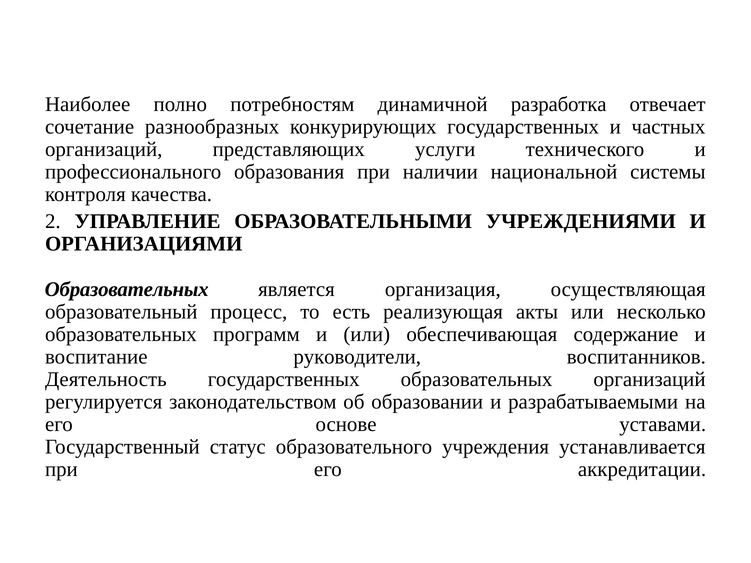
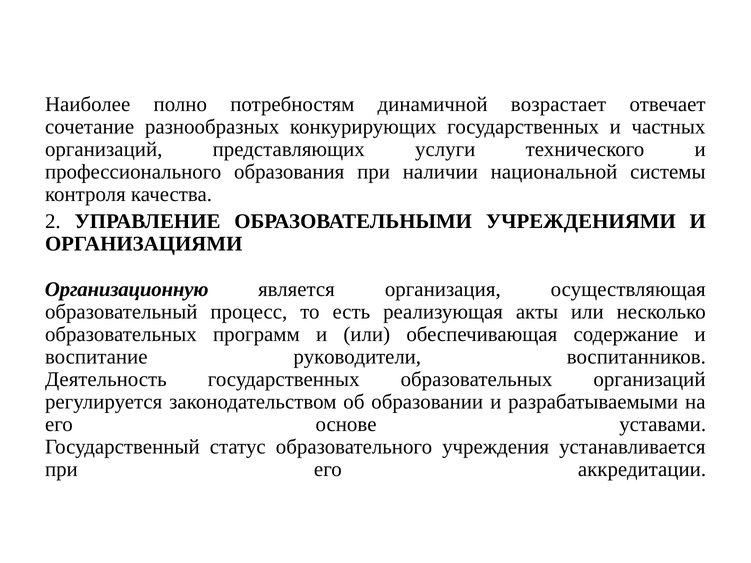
разработка: разработка -> возрастает
Образовательных at (127, 289): Образовательных -> Организационную
